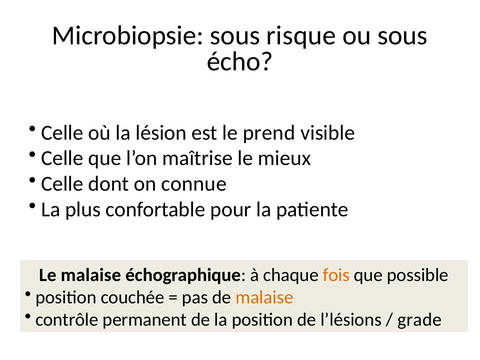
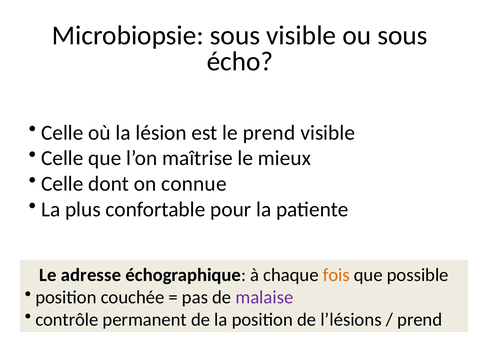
sous risque: risque -> visible
Le malaise: malaise -> adresse
malaise at (264, 297) colour: orange -> purple
grade at (420, 320): grade -> prend
